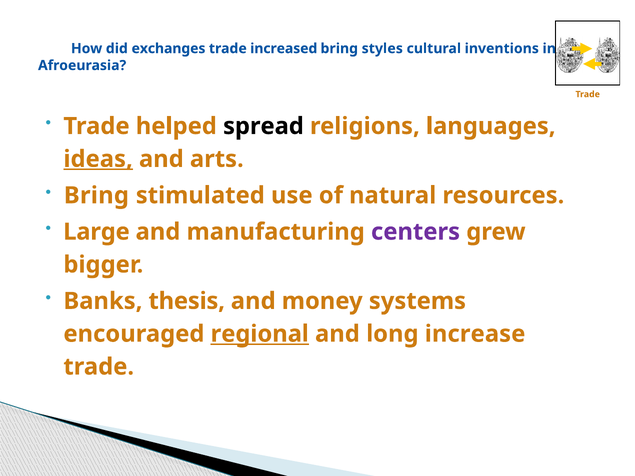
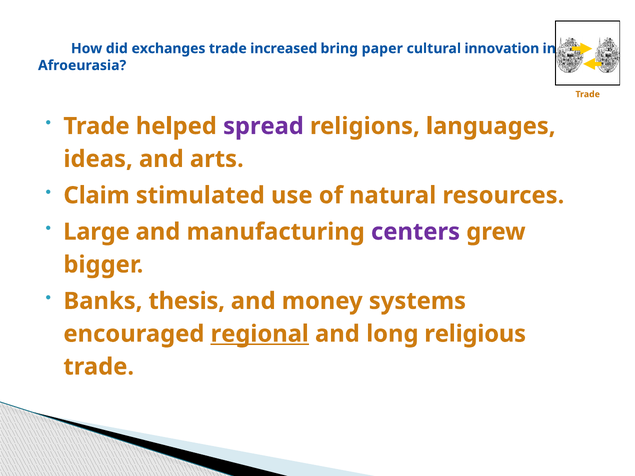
styles: styles -> paper
inventions: inventions -> innovation
spread colour: black -> purple
ideas underline: present -> none
Bring at (96, 196): Bring -> Claim
increase: increase -> religious
